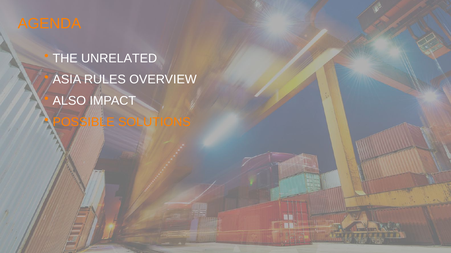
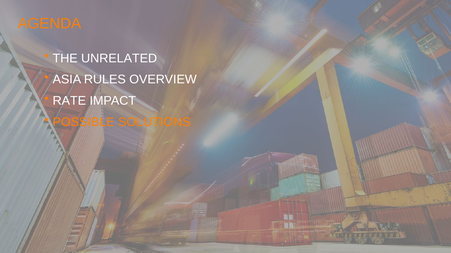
ALSO: ALSO -> RATE
